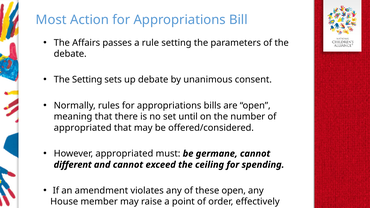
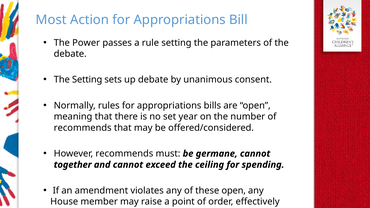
Affairs: Affairs -> Power
until: until -> year
appropriated at (83, 128): appropriated -> recommends
However appropriated: appropriated -> recommends
different: different -> together
